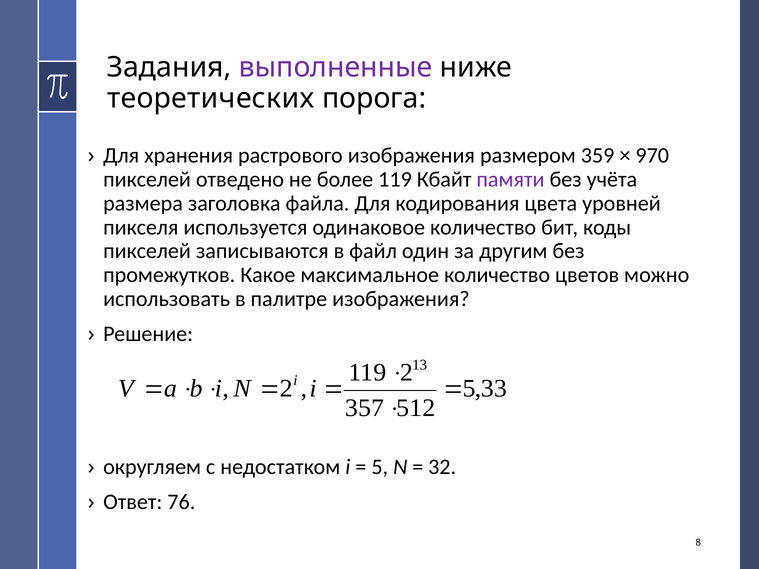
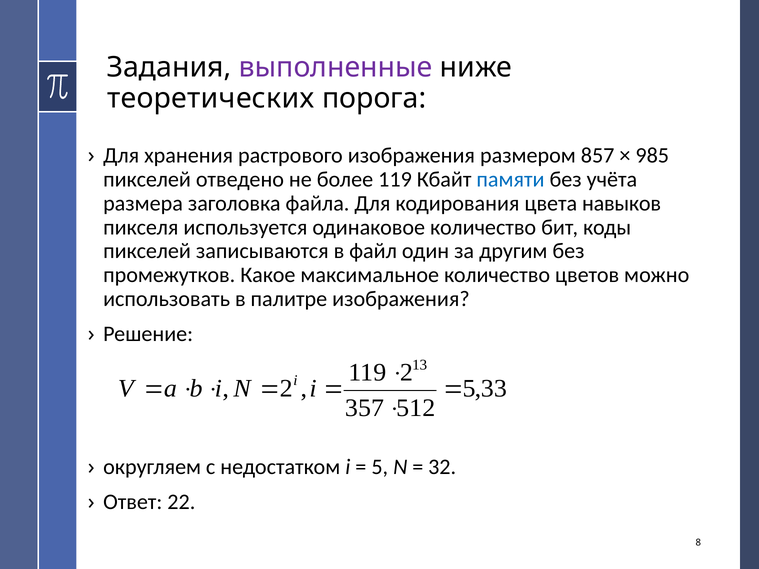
359: 359 -> 857
970: 970 -> 985
памяти colour: purple -> blue
уровней: уровней -> навыков
76: 76 -> 22
